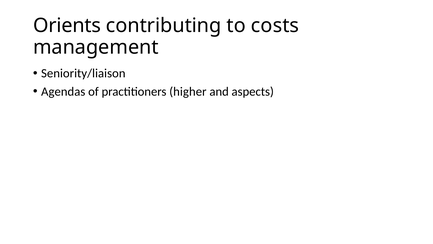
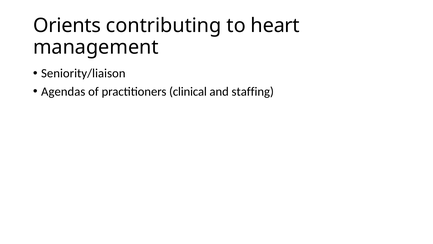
costs: costs -> heart
higher: higher -> clinical
aspects: aspects -> staffing
